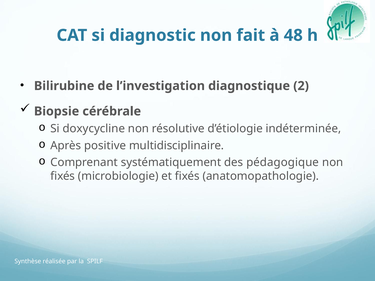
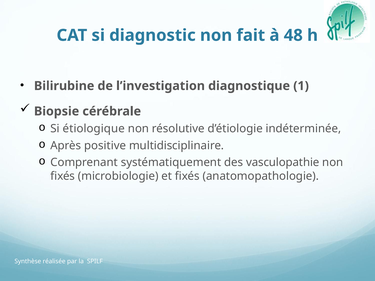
2: 2 -> 1
doxycycline: doxycycline -> étiologique
pédagogique: pédagogique -> vasculopathie
